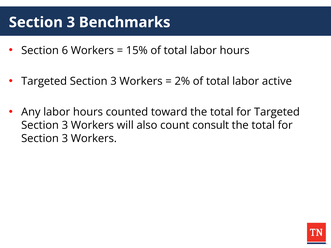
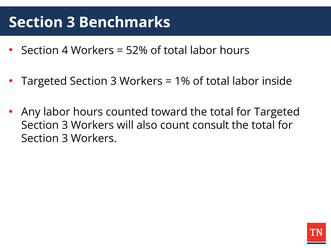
6: 6 -> 4
15%: 15% -> 52%
2%: 2% -> 1%
active: active -> inside
